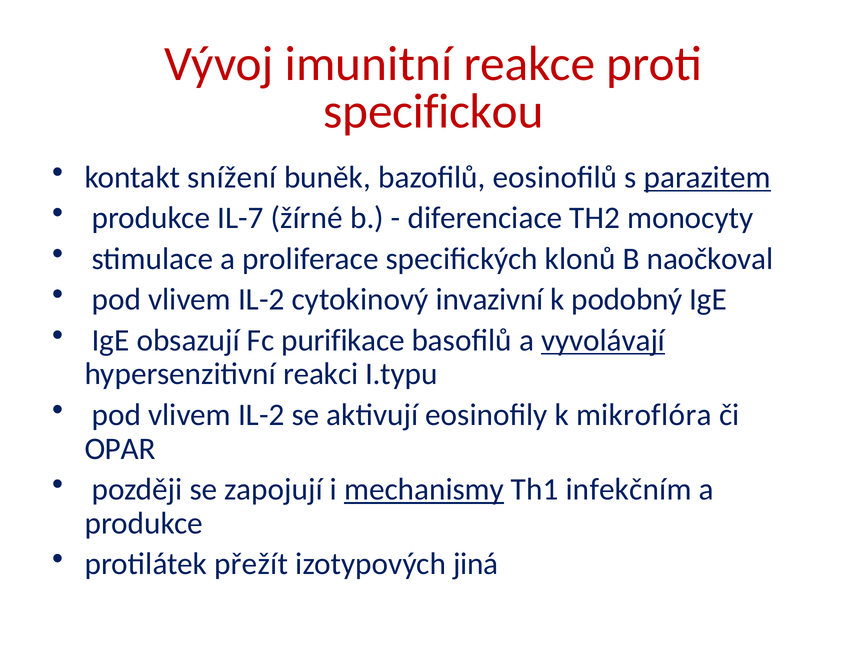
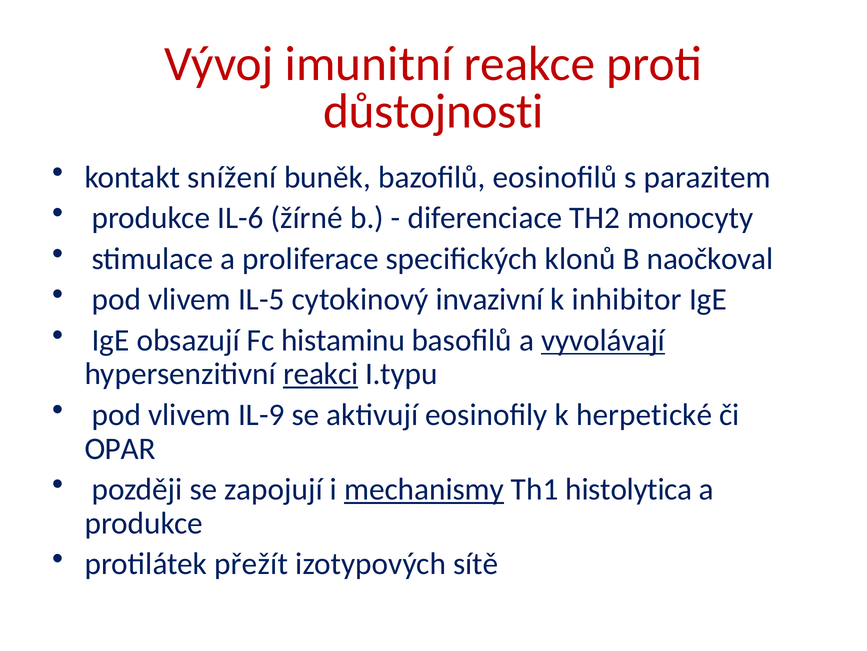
specifickou: specifickou -> důstojnosti
parazitem underline: present -> none
IL-7: IL-7 -> IL-6
IL-2 at (261, 299): IL-2 -> IL-5
podobný: podobný -> inhibitor
purifikace: purifikace -> histaminu
reakci underline: none -> present
IL-2 at (261, 414): IL-2 -> IL-9
mikroflóra: mikroflóra -> herpetické
infekčním: infekčním -> histolytica
jiná: jiná -> sítě
